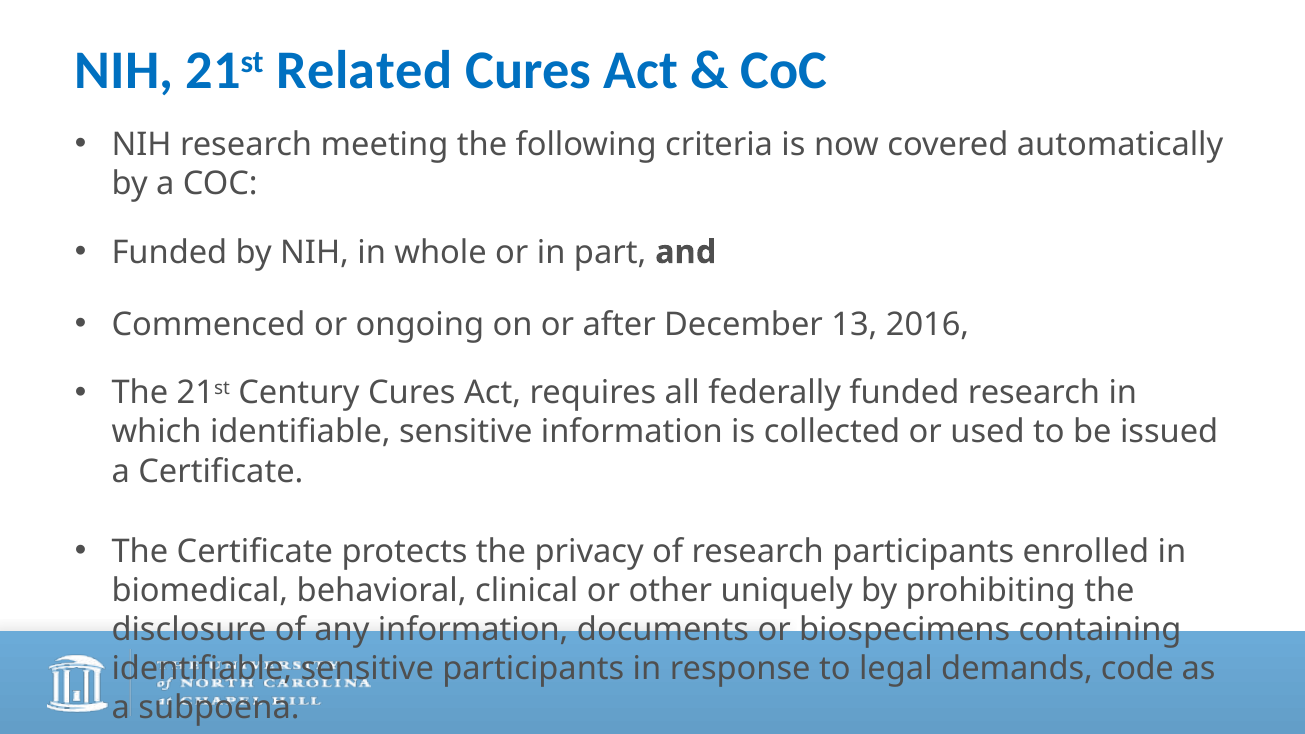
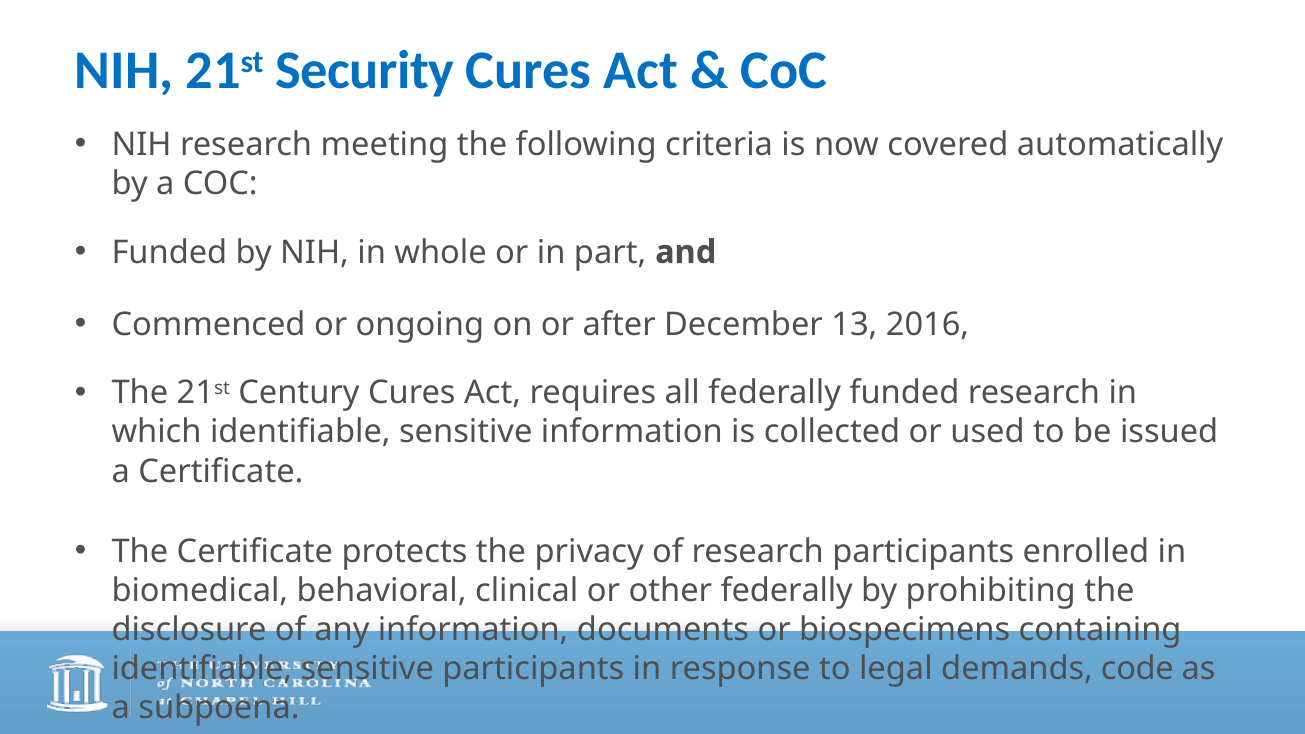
Related: Related -> Security
other uniquely: uniquely -> federally
